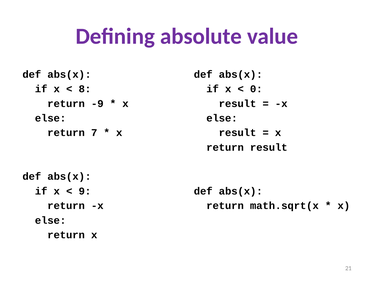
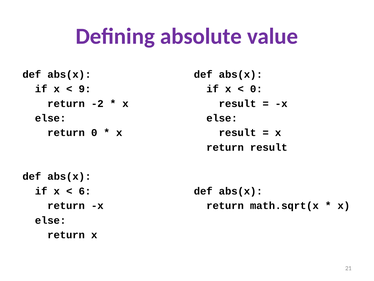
8: 8 -> 9
-9: -9 -> -2
return 7: 7 -> 0
9: 9 -> 6
